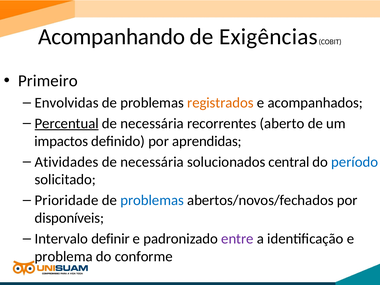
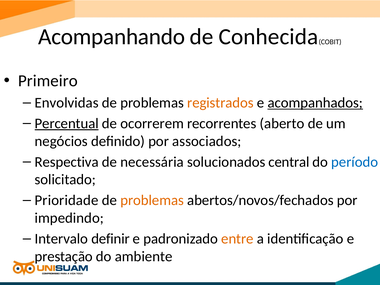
Exigências: Exigências -> Conhecida
acompanhados underline: none -> present
necessária at (152, 123): necessária -> ocorrerem
impactos: impactos -> negócios
aprendidas: aprendidas -> associados
Atividades: Atividades -> Respectiva
problemas at (152, 200) colour: blue -> orange
disponíveis: disponíveis -> impedindo
entre colour: purple -> orange
problema: problema -> prestação
conforme: conforme -> ambiente
